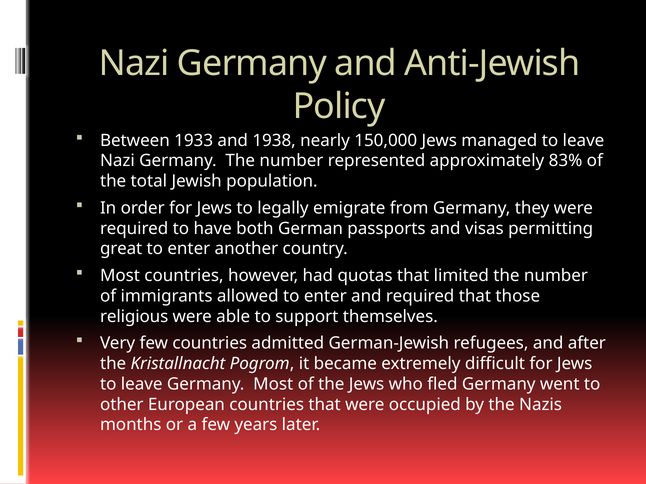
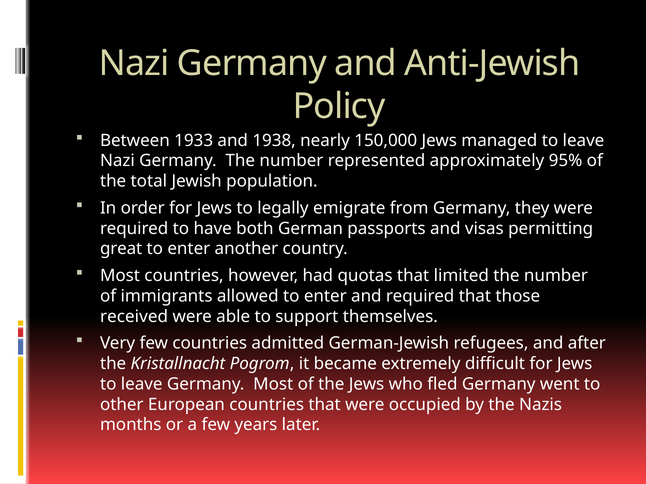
83%: 83% -> 95%
religious: religious -> received
